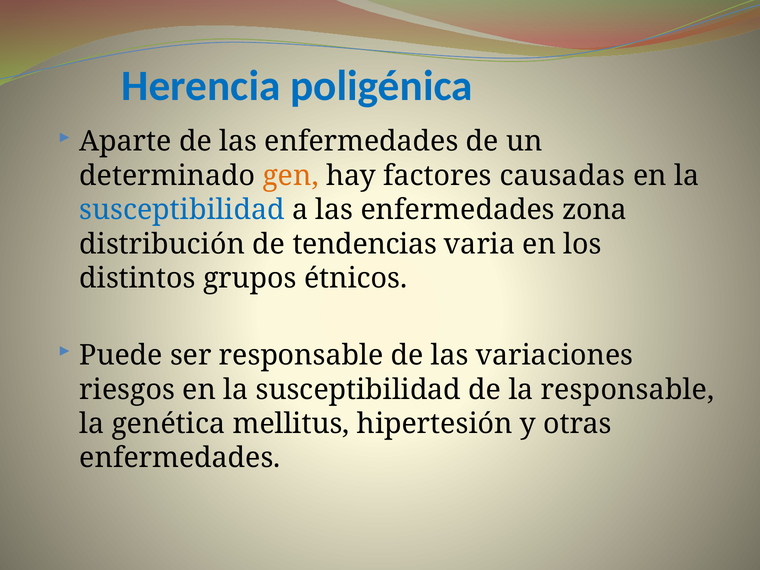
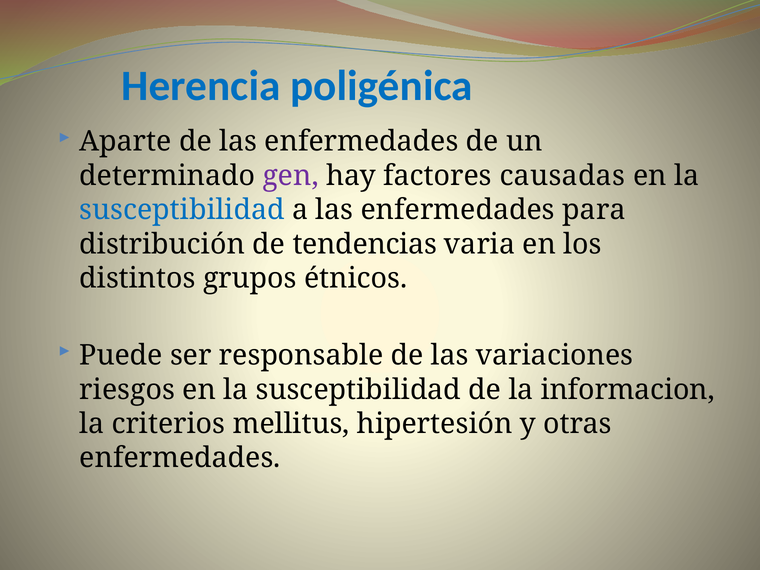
gen colour: orange -> purple
zona: zona -> para
la responsable: responsable -> informacion
genética: genética -> criterios
